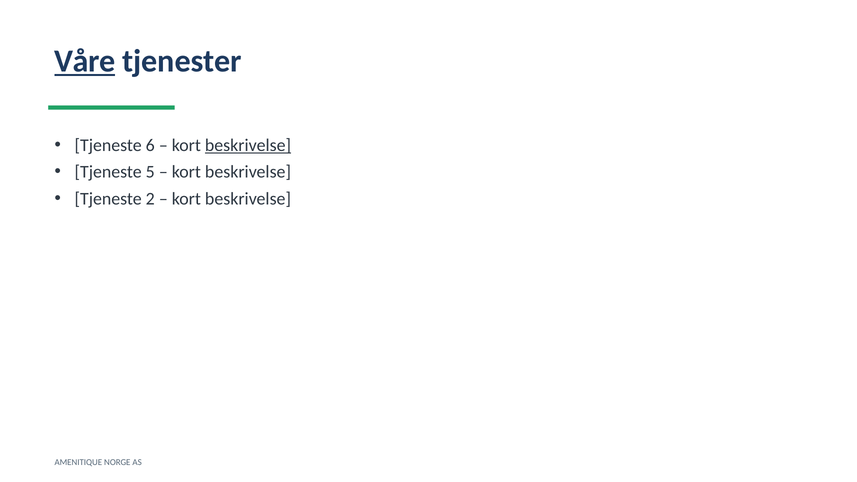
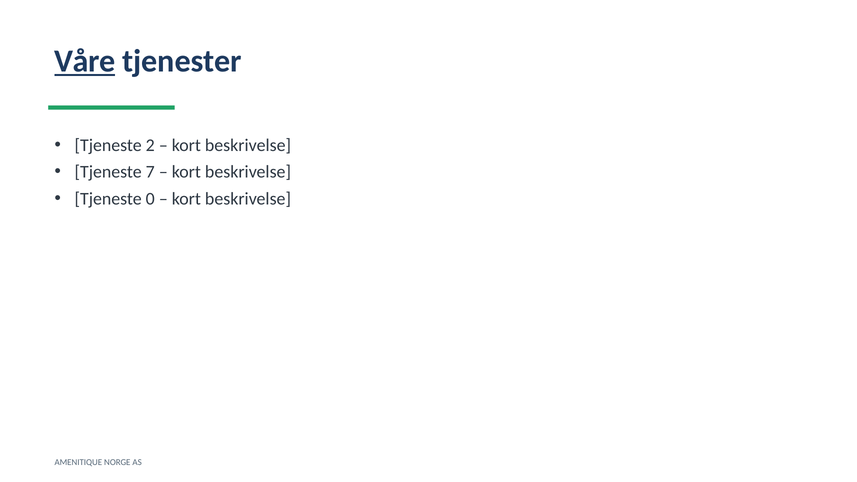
6: 6 -> 2
beskrivelse at (248, 145) underline: present -> none
5: 5 -> 7
2: 2 -> 0
